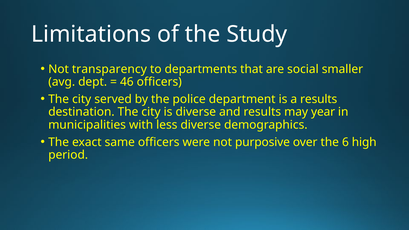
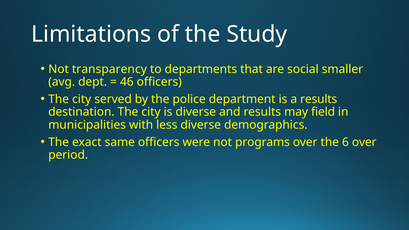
year: year -> field
purposive: purposive -> programs
6 high: high -> over
